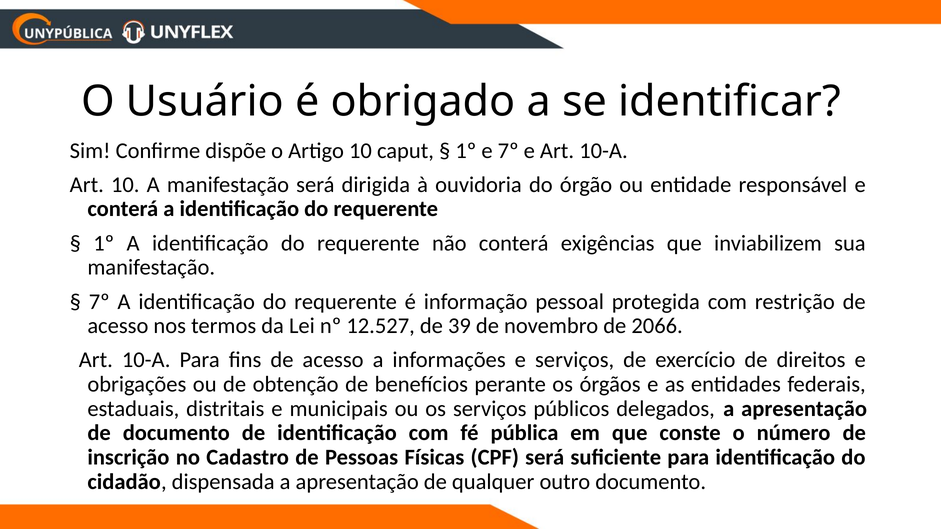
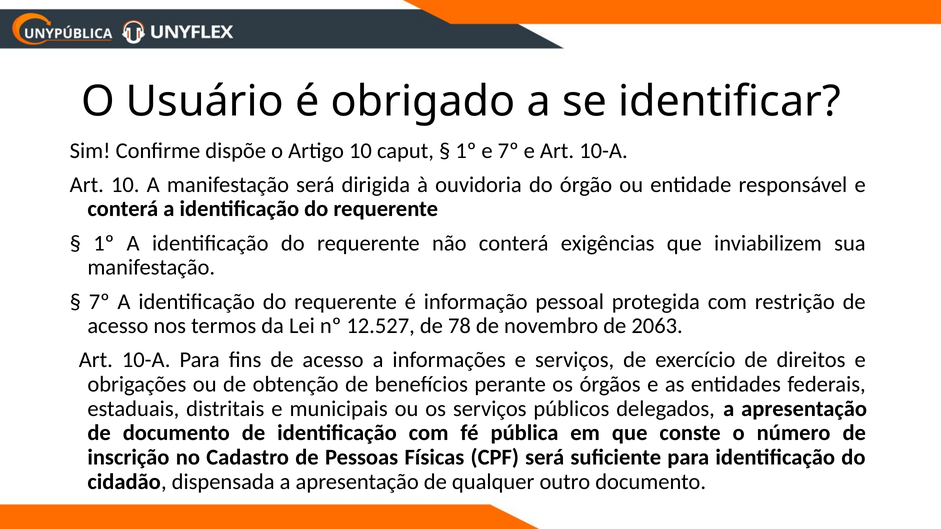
39: 39 -> 78
2066: 2066 -> 2063
